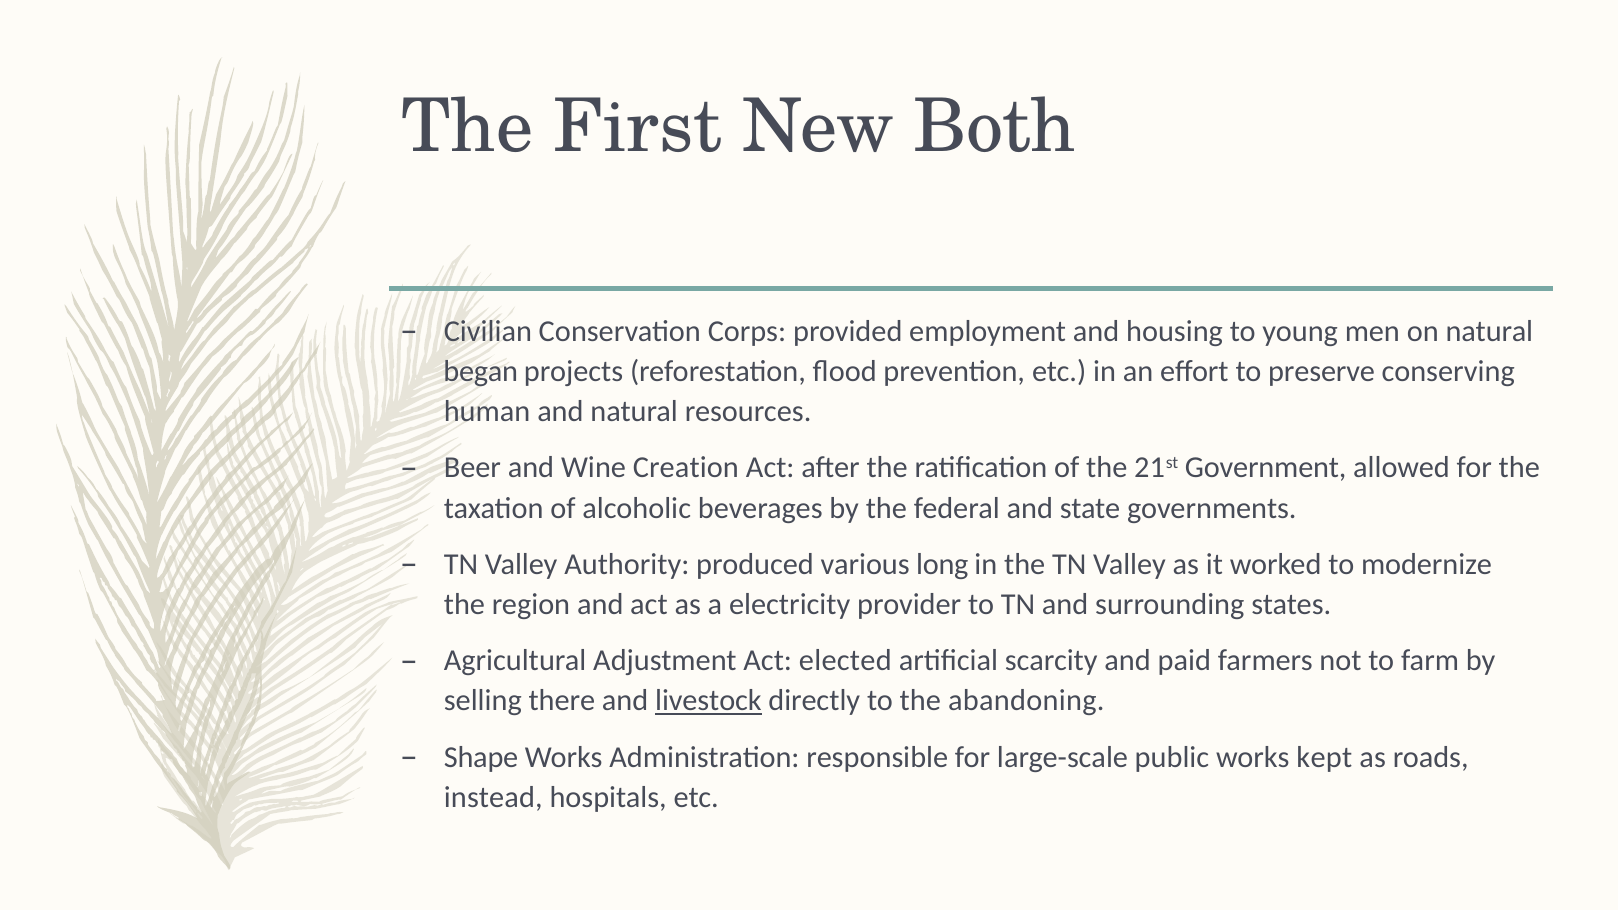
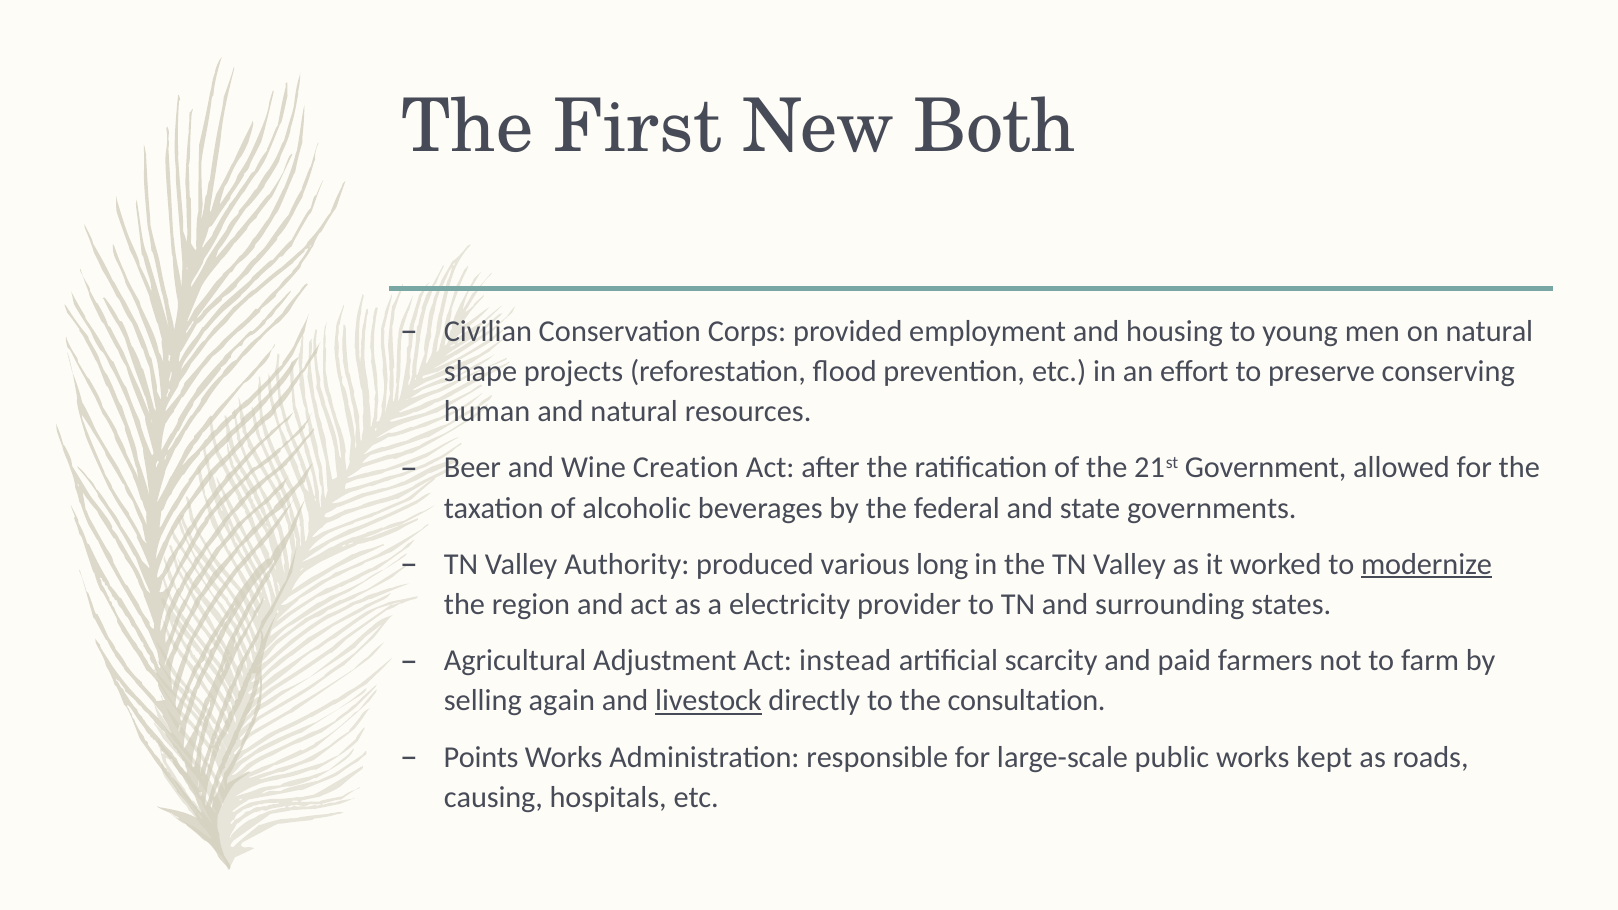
began: began -> shape
modernize underline: none -> present
elected: elected -> instead
there: there -> again
abandoning: abandoning -> consultation
Shape: Shape -> Points
instead: instead -> causing
